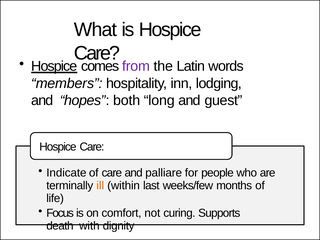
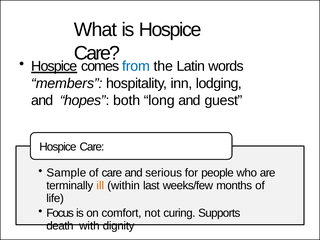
from colour: purple -> blue
Indicate: Indicate -> Sample
palliare: palliare -> serious
